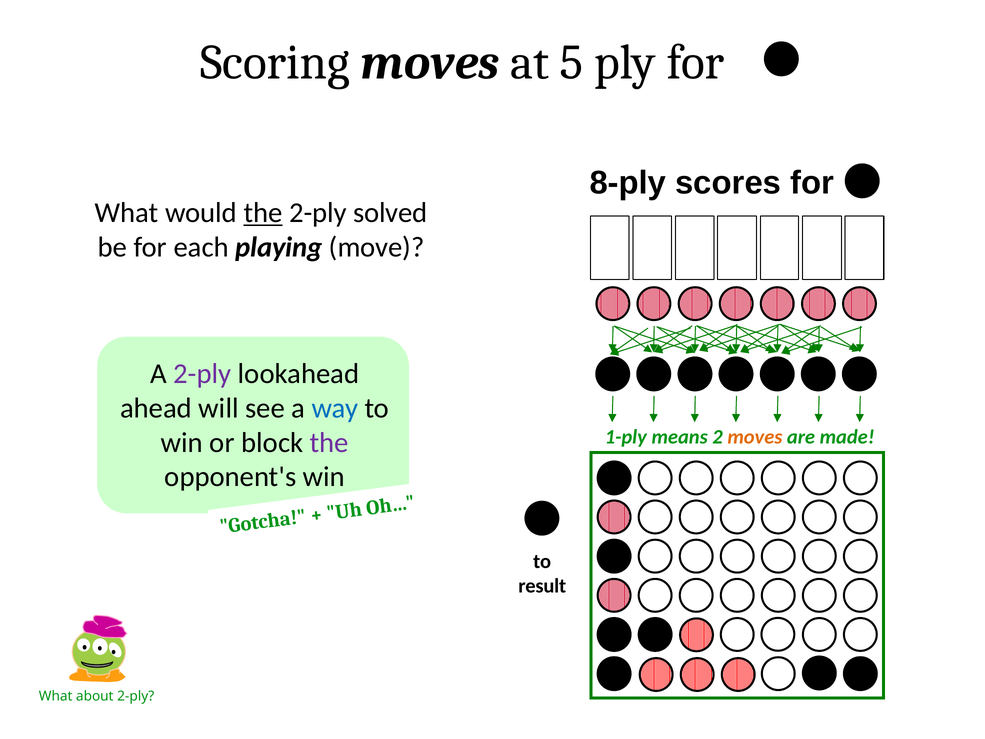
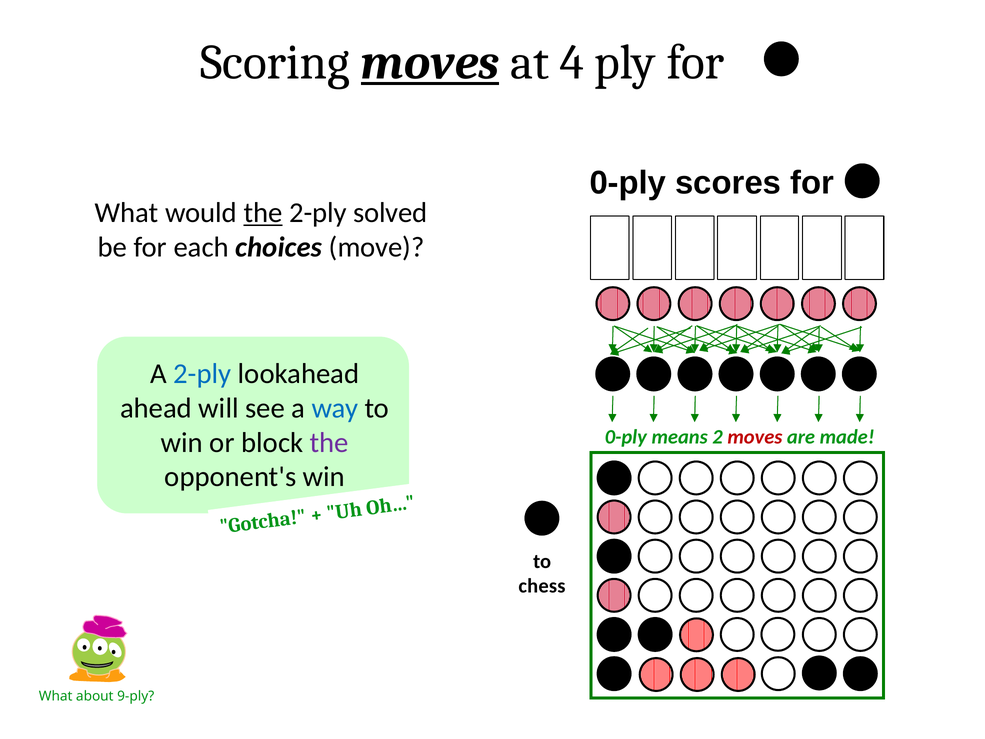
moves at (430, 62) underline: none -> present
5: 5 -> 4
8-ply at (628, 183): 8-ply -> 0-ply
playing: playing -> choices
2-ply at (202, 373) colour: purple -> blue
1-ply at (626, 437): 1-ply -> 0-ply
moves at (755, 437) colour: orange -> red
result: result -> chess
about 2-ply: 2-ply -> 9-ply
